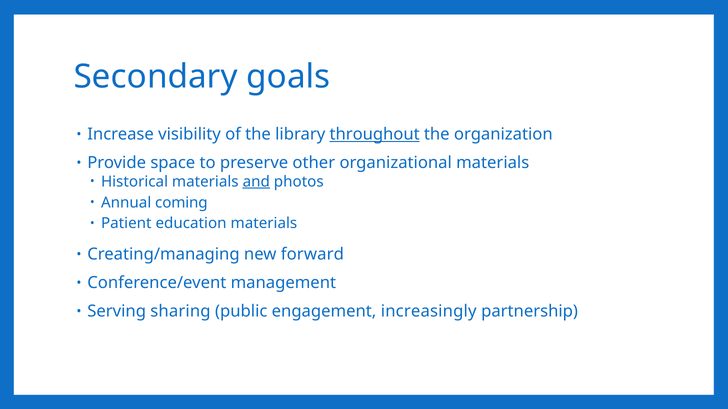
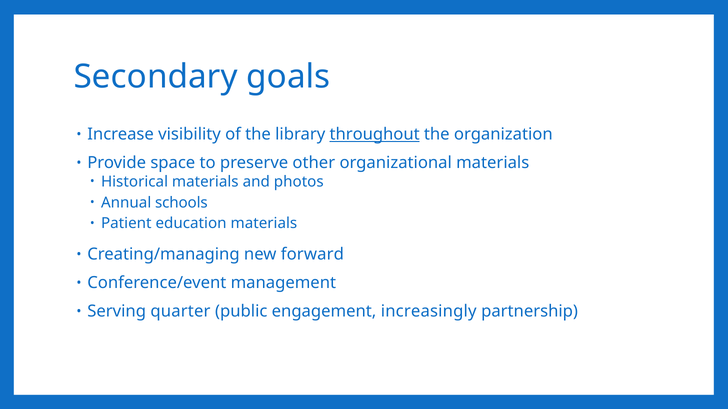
and underline: present -> none
coming: coming -> schools
sharing: sharing -> quarter
